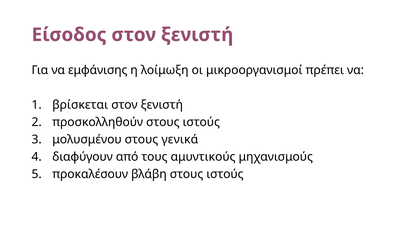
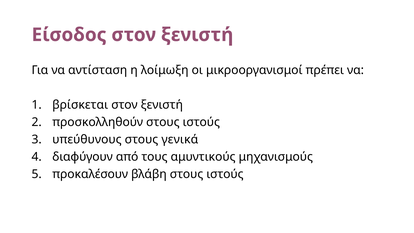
εμφάνισης: εμφάνισης -> αντίσταση
μολυσμένου: μολυσμένου -> υπεύθυνους
